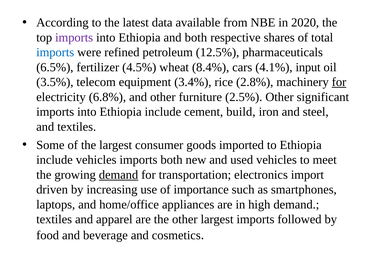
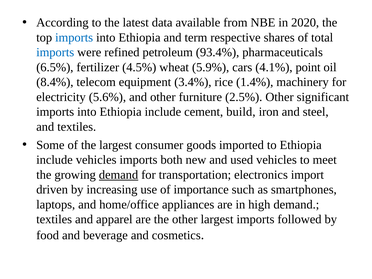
imports at (74, 37) colour: purple -> blue
and both: both -> term
12.5%: 12.5% -> 93.4%
8.4%: 8.4% -> 5.9%
input: input -> point
3.5%: 3.5% -> 8.4%
2.8%: 2.8% -> 1.4%
for at (339, 82) underline: present -> none
6.8%: 6.8% -> 5.6%
